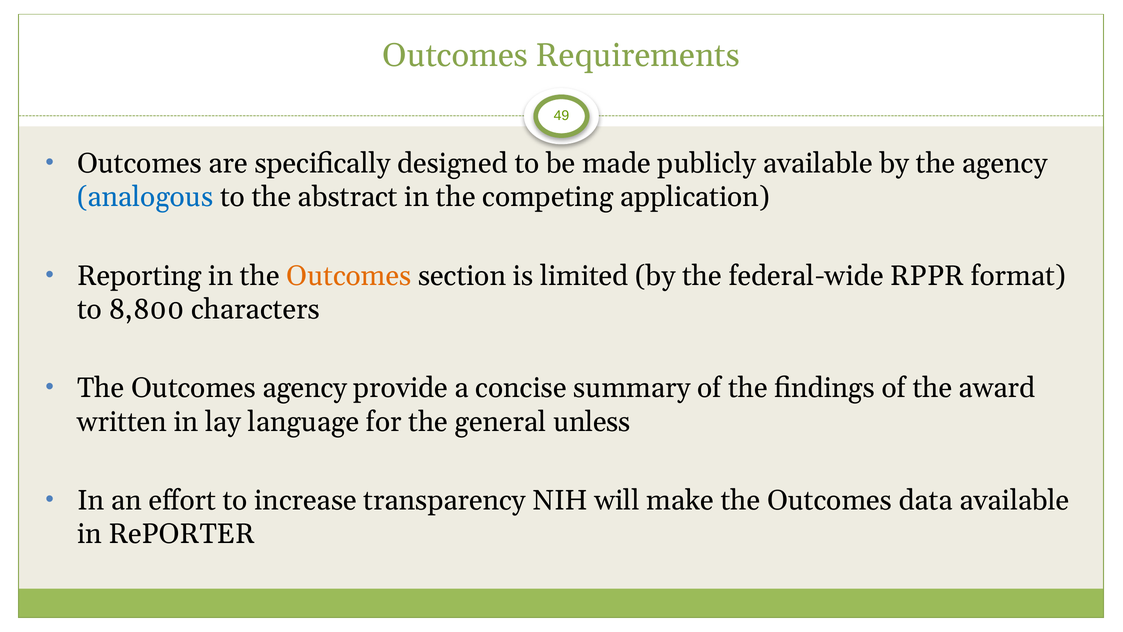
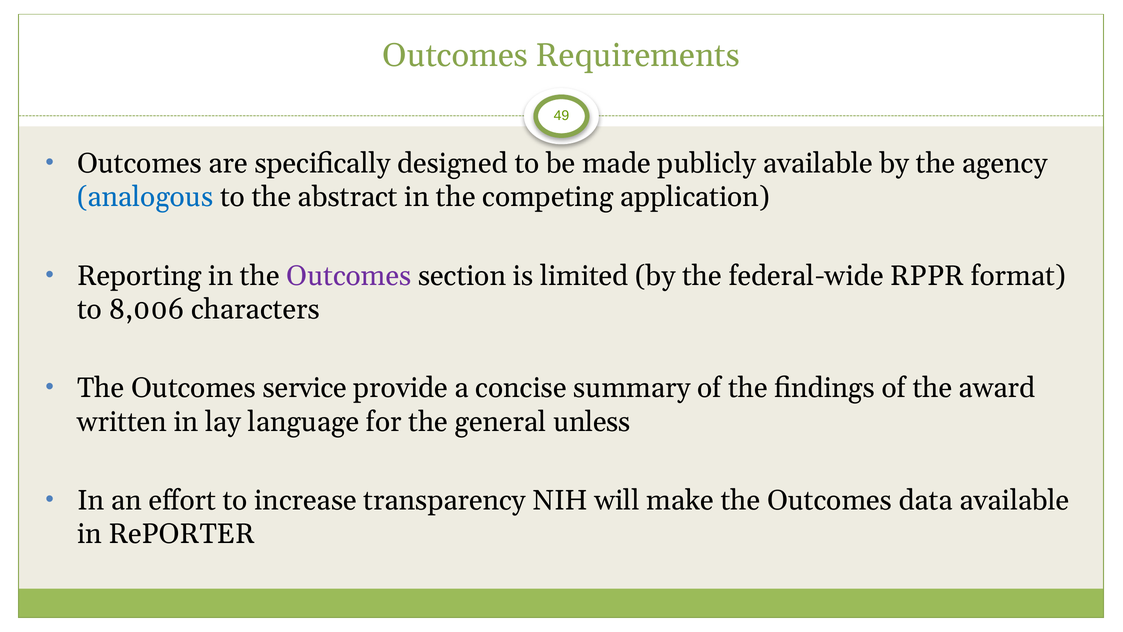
Outcomes at (349, 276) colour: orange -> purple
8,800: 8,800 -> 8,006
Outcomes agency: agency -> service
